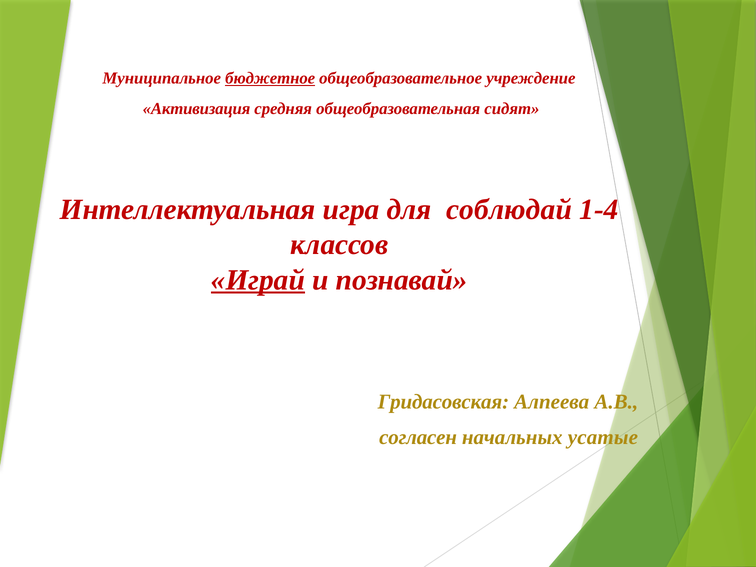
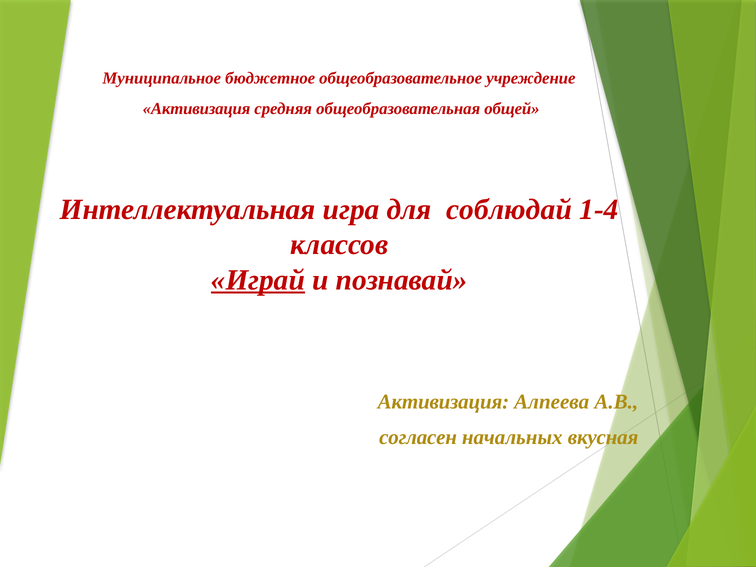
бюджетное underline: present -> none
сидят: сидят -> общей
Гридасовская at (443, 402): Гридасовская -> Активизация
усатые: усатые -> вкусная
